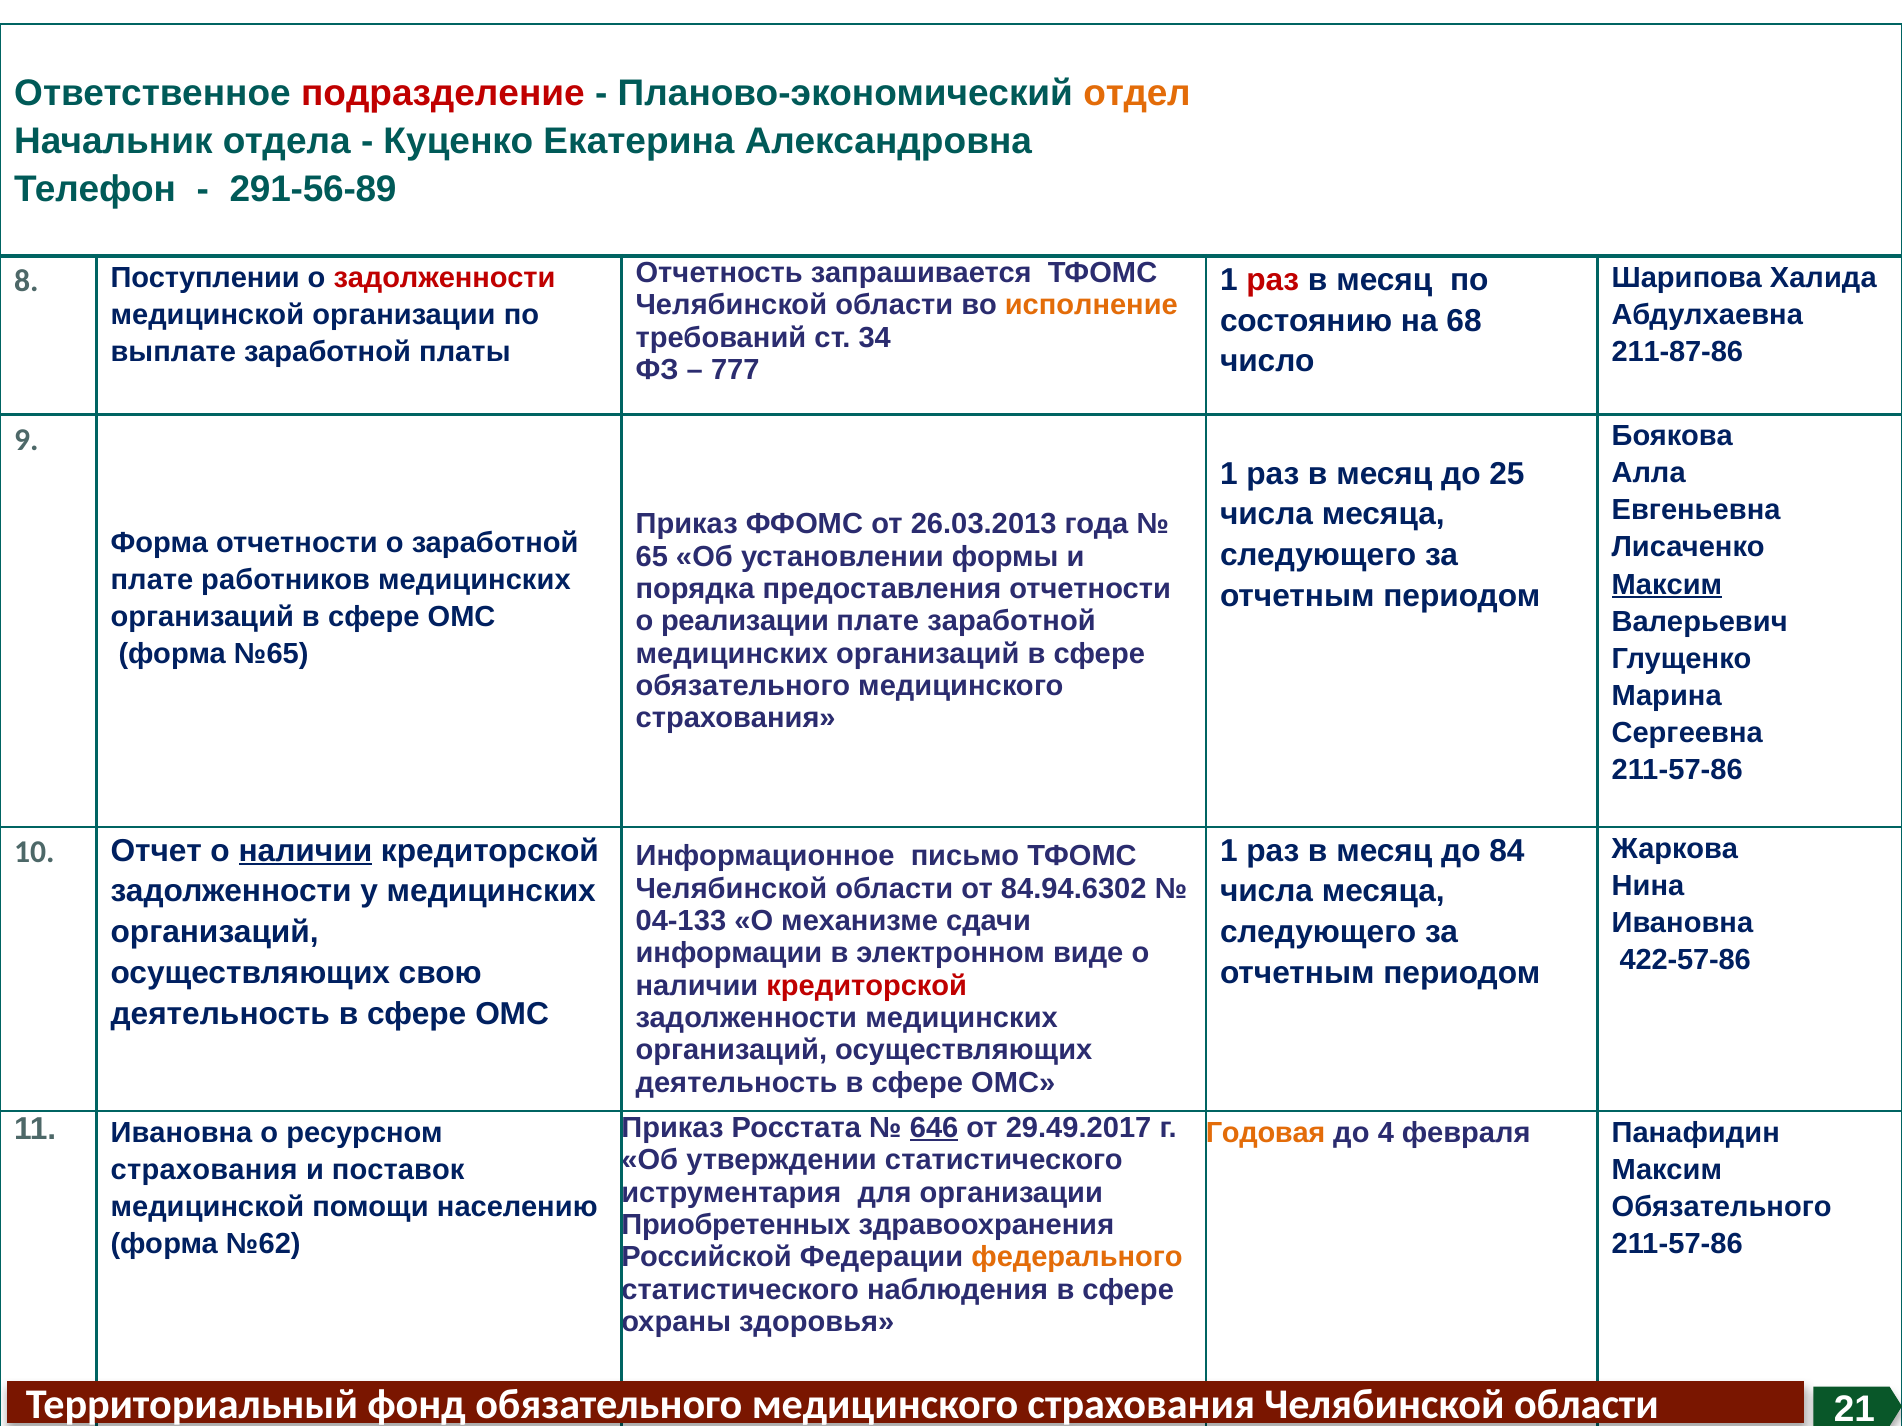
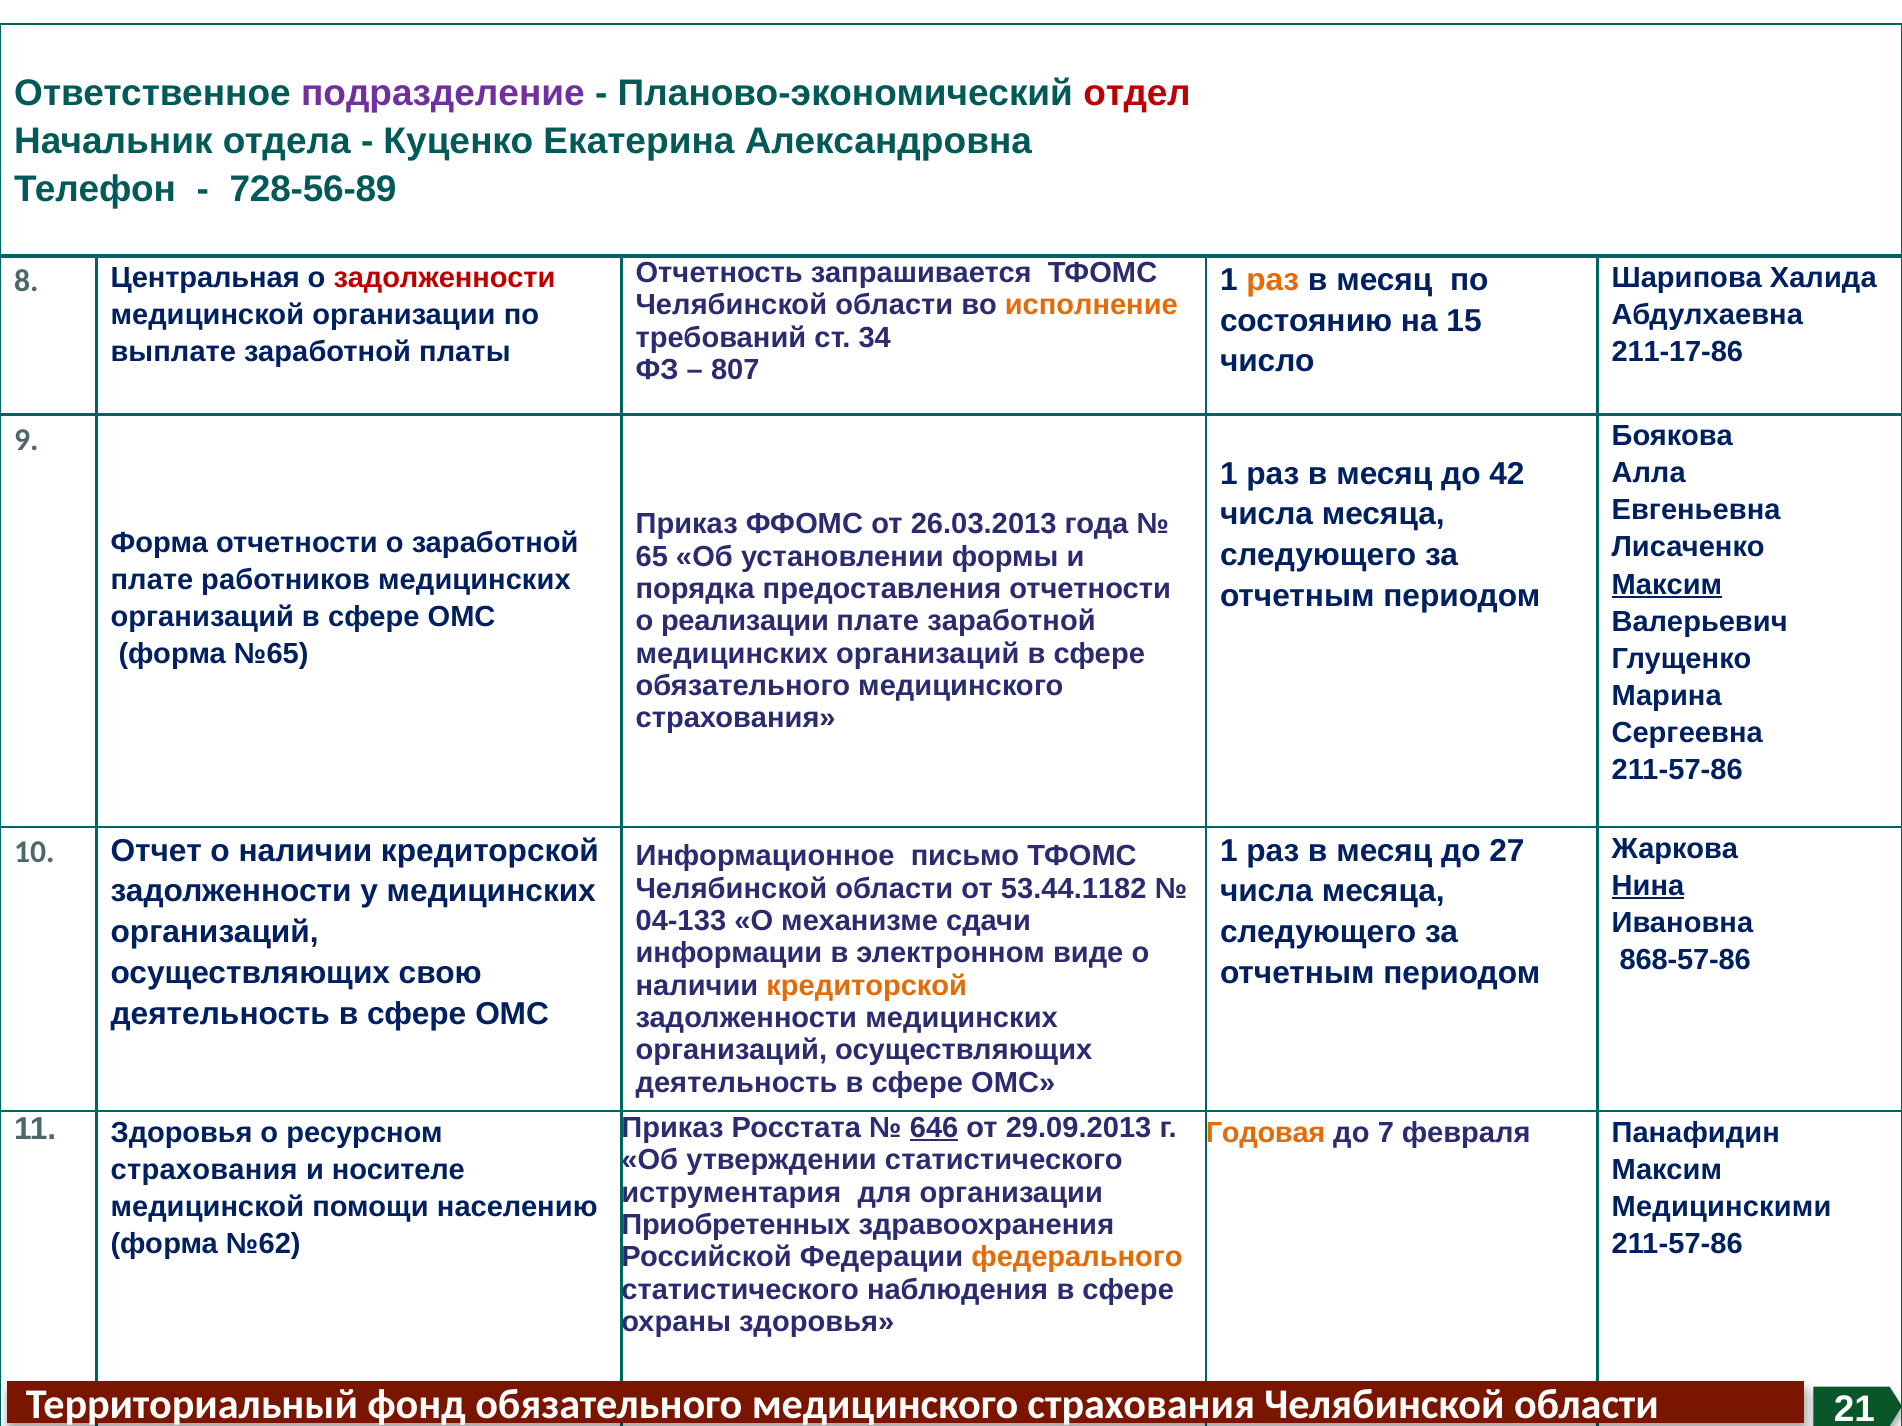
подразделение colour: red -> purple
отдел colour: orange -> red
291-56-89: 291-56-89 -> 728-56-89
раз at (1273, 280) colour: red -> orange
Поступлении: Поступлении -> Центральная
68: 68 -> 15
211-87-86: 211-87-86 -> 211-17-86
777: 777 -> 807
25: 25 -> 42
84: 84 -> 27
наличии at (305, 851) underline: present -> none
Нина underline: none -> present
84.94.6302: 84.94.6302 -> 53.44.1182
422-57-86: 422-57-86 -> 868-57-86
кредиторской at (867, 986) colour: red -> orange
29.49.2017: 29.49.2017 -> 29.09.2013
11 Ивановна: Ивановна -> Здоровья
4: 4 -> 7
поставок: поставок -> носителе
Обязательного at (1722, 1207): Обязательного -> Медицинскими
